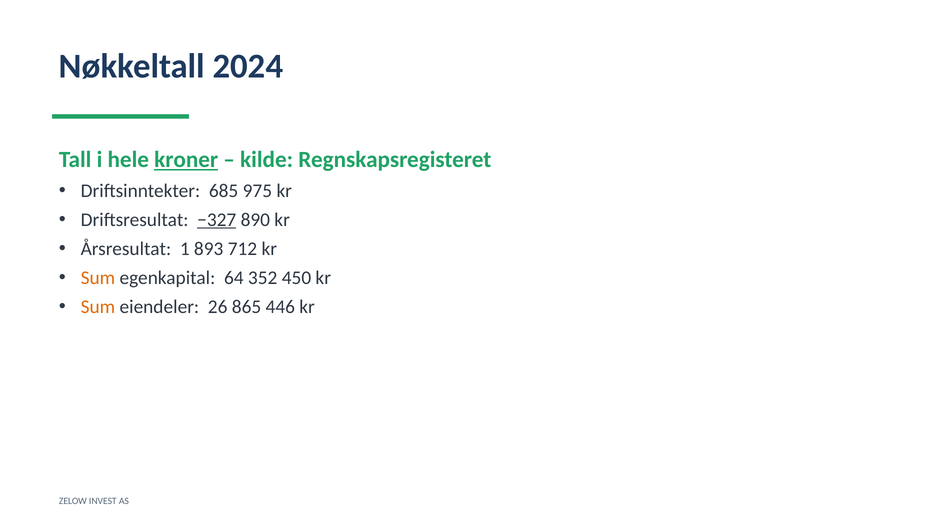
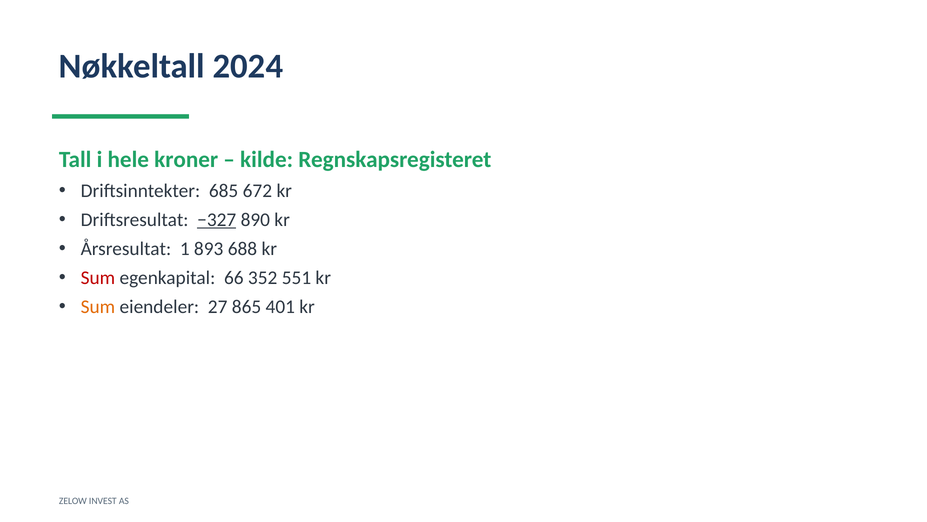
kroner underline: present -> none
975: 975 -> 672
712: 712 -> 688
Sum at (98, 278) colour: orange -> red
64: 64 -> 66
450: 450 -> 551
26: 26 -> 27
446: 446 -> 401
